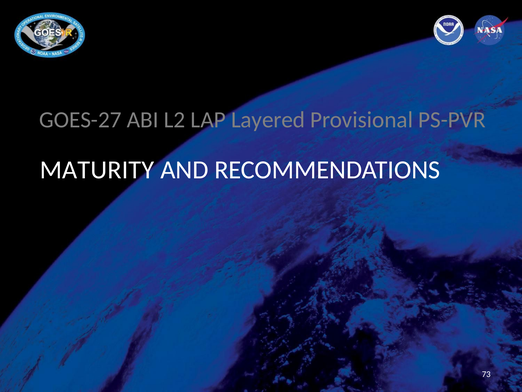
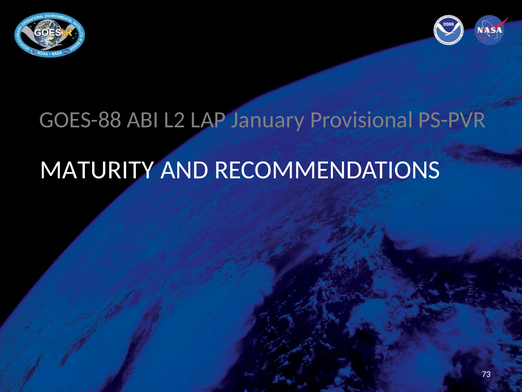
GOES-27: GOES-27 -> GOES-88
Layered: Layered -> January
